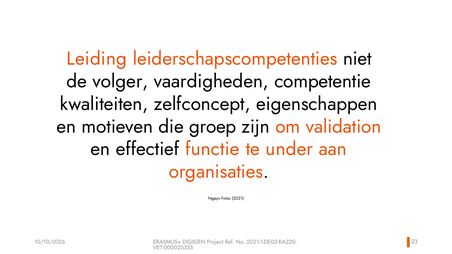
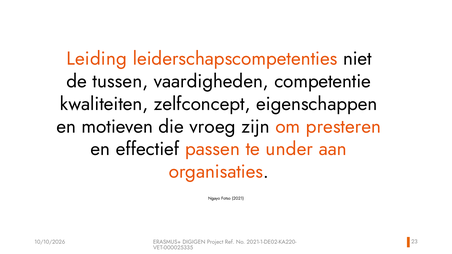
volger: volger -> tussen
groep: groep -> vroeg
validation: validation -> presteren
functie: functie -> passen
